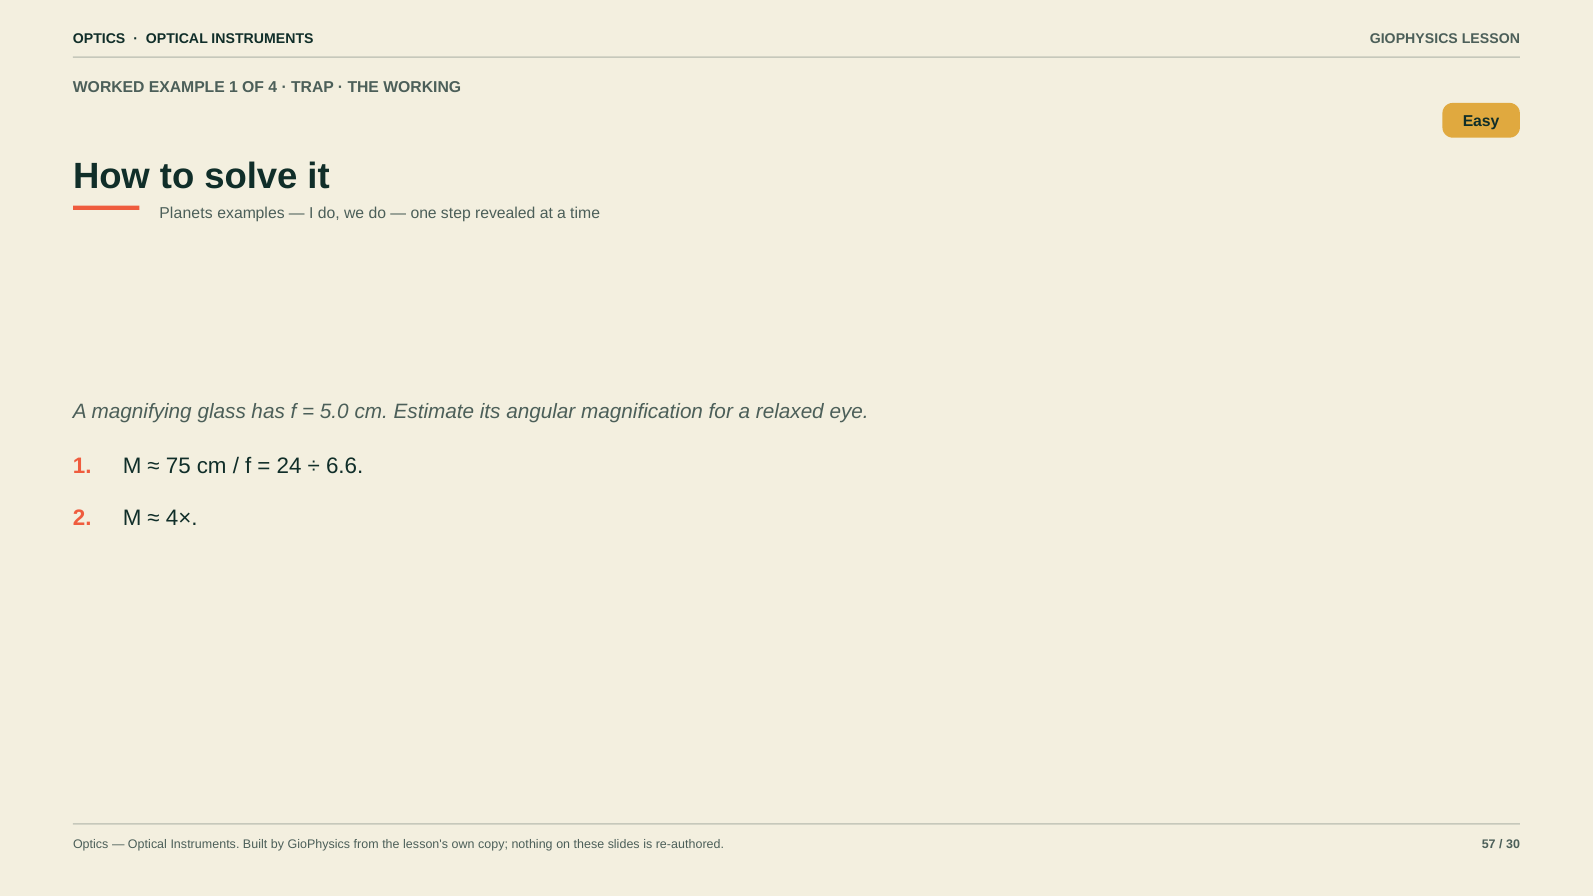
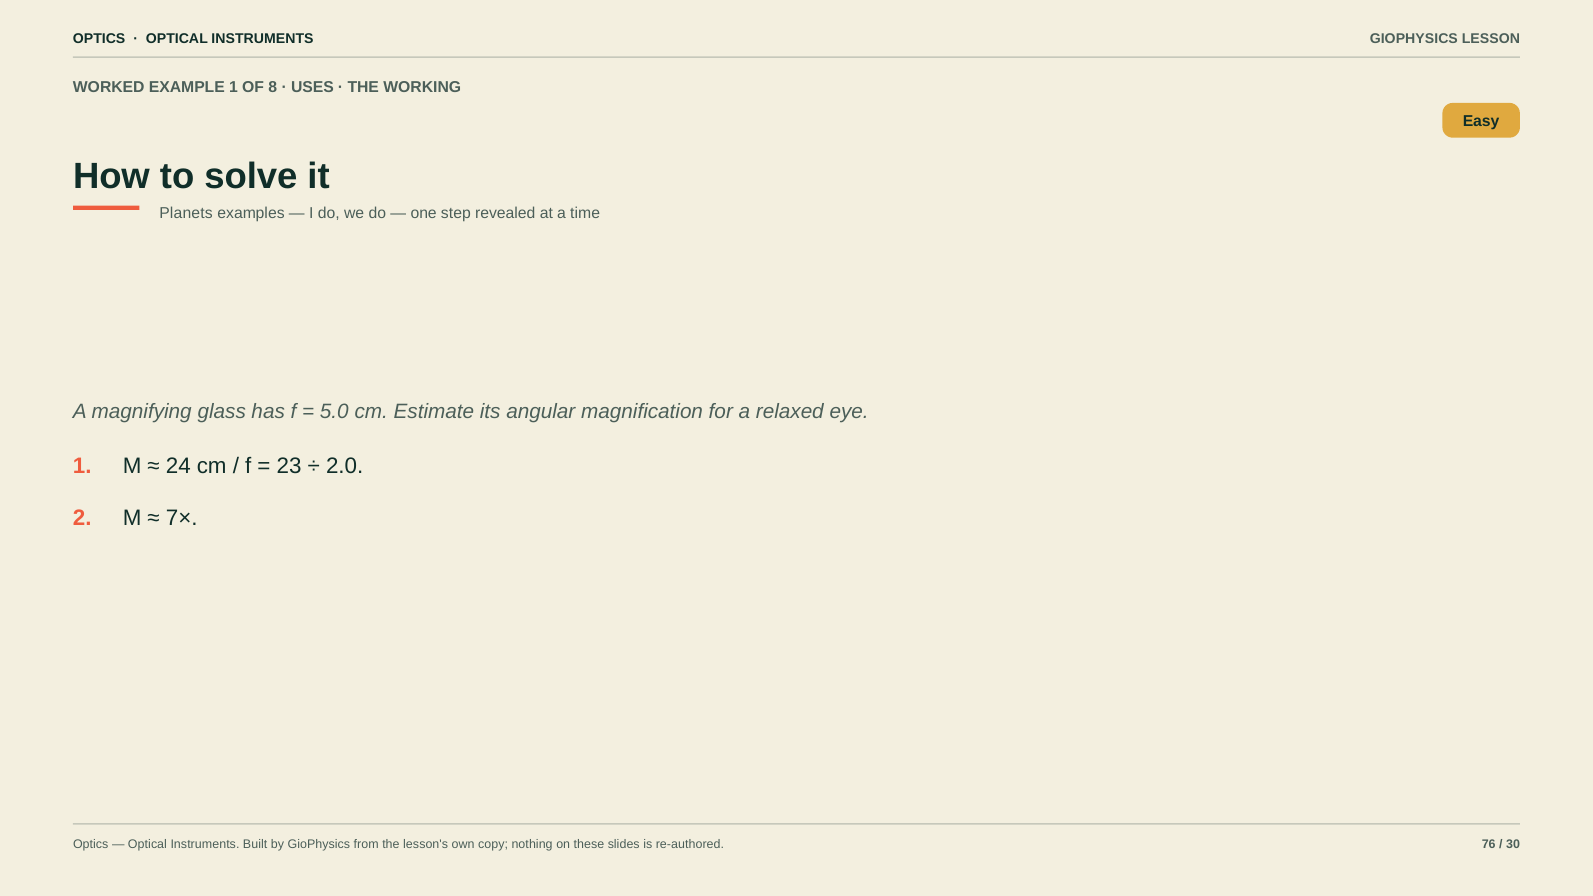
4: 4 -> 8
TRAP: TRAP -> USES
75: 75 -> 24
24: 24 -> 23
6.6: 6.6 -> 2.0
4×: 4× -> 7×
57: 57 -> 76
